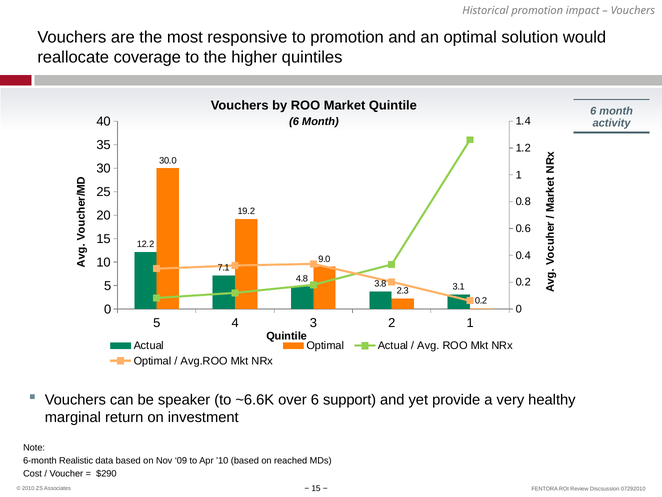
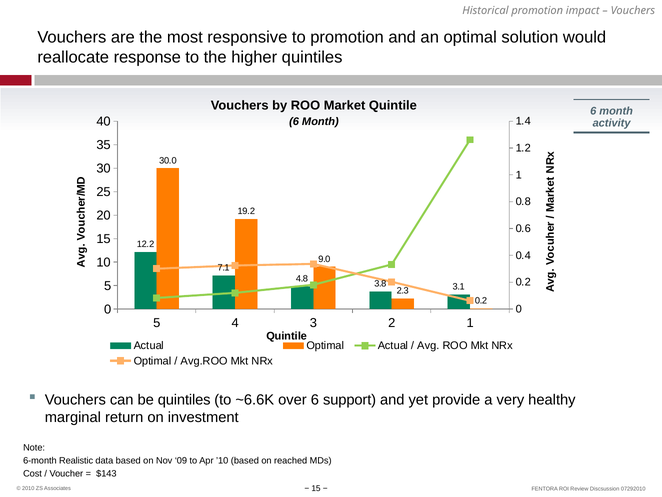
coverage: coverage -> response
be speaker: speaker -> quintiles
$290: $290 -> $143
